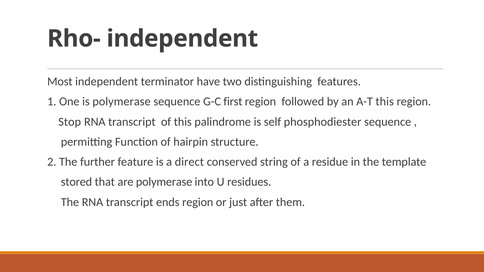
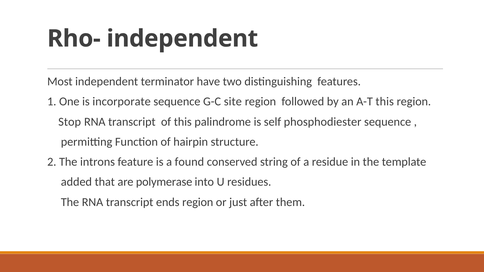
is polymerase: polymerase -> incorporate
first: first -> site
further: further -> introns
direct: direct -> found
stored: stored -> added
